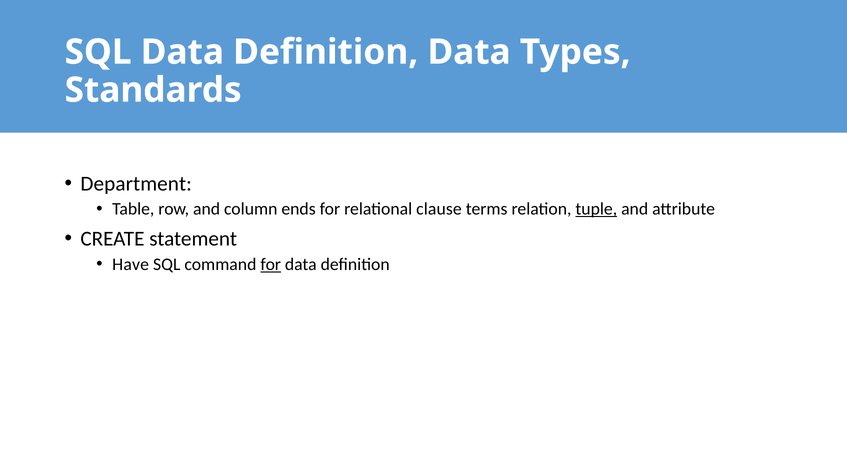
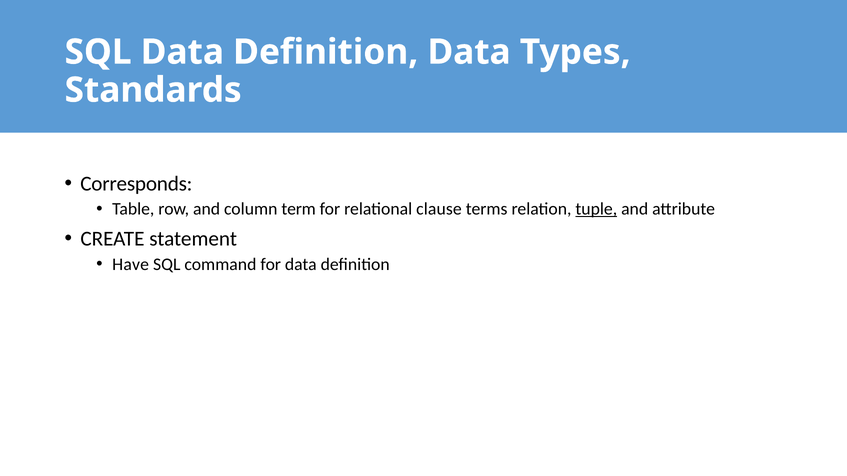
Department: Department -> Corresponds
ends: ends -> term
for at (271, 264) underline: present -> none
